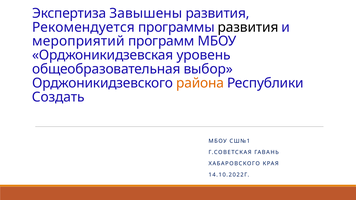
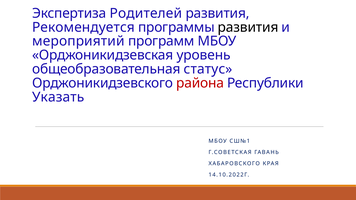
Завышены: Завышены -> Родителей
выбор: выбор -> статус
района colour: orange -> red
Создать: Создать -> Указать
